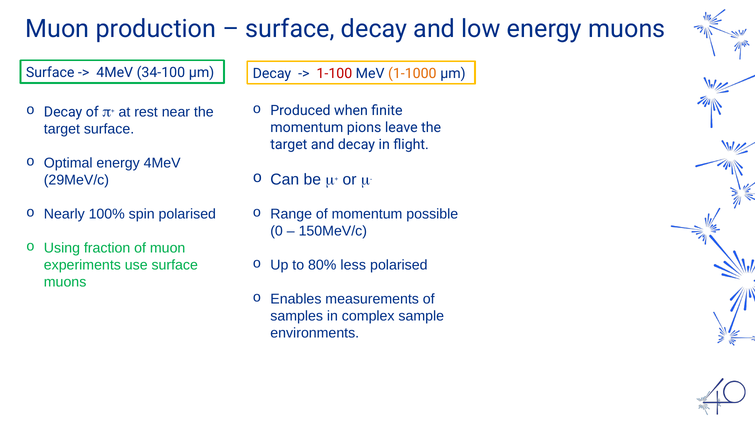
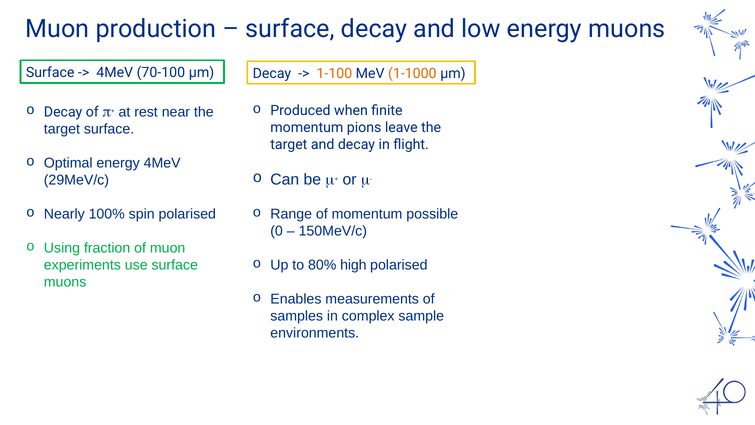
34-100: 34-100 -> 70-100
1-100 colour: red -> orange
less: less -> high
